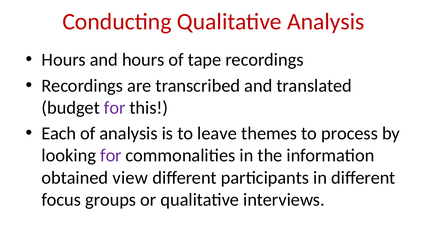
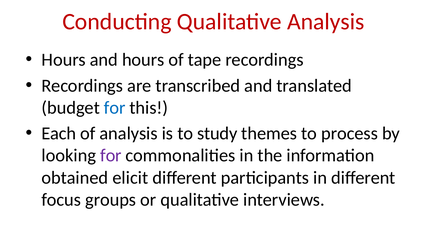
for at (115, 108) colour: purple -> blue
leave: leave -> study
view: view -> elicit
